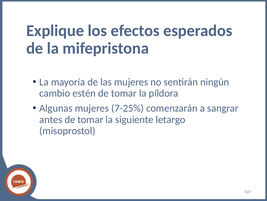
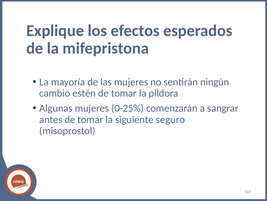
7-25%: 7-25% -> 0-25%
letargo: letargo -> seguro
